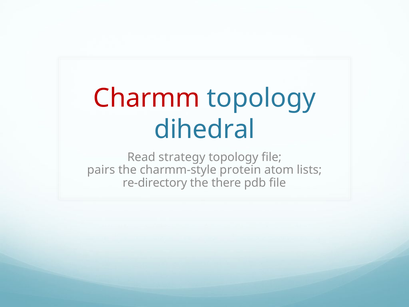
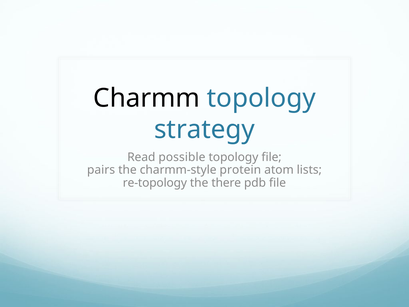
Charmm colour: red -> black
dihedral: dihedral -> strategy
strategy: strategy -> possible
re-directory: re-directory -> re-topology
